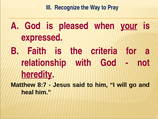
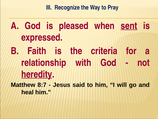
your: your -> sent
